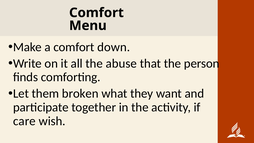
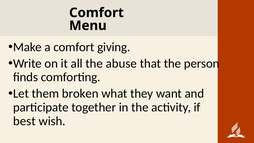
down: down -> giving
care: care -> best
